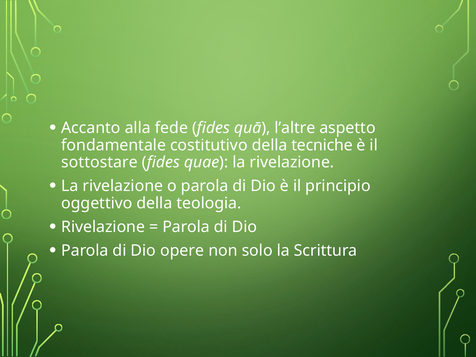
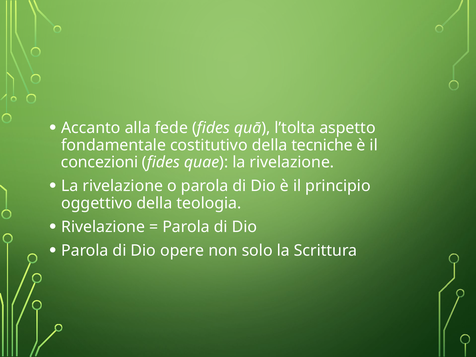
l’altre: l’altre -> l’tolta
sottostare: sottostare -> concezioni
